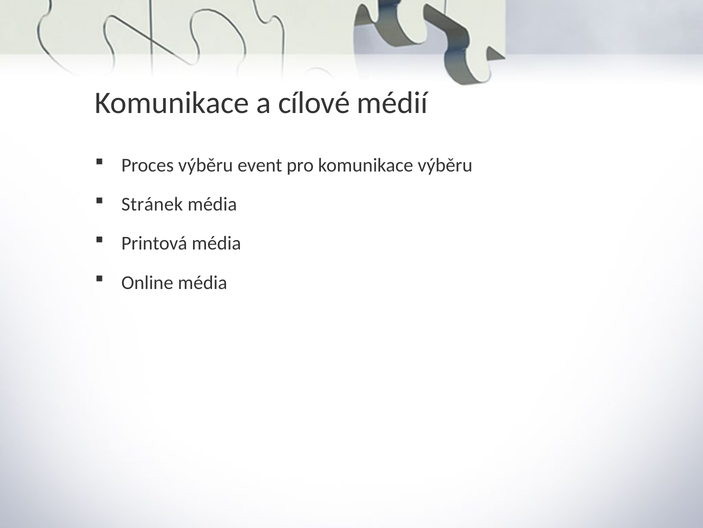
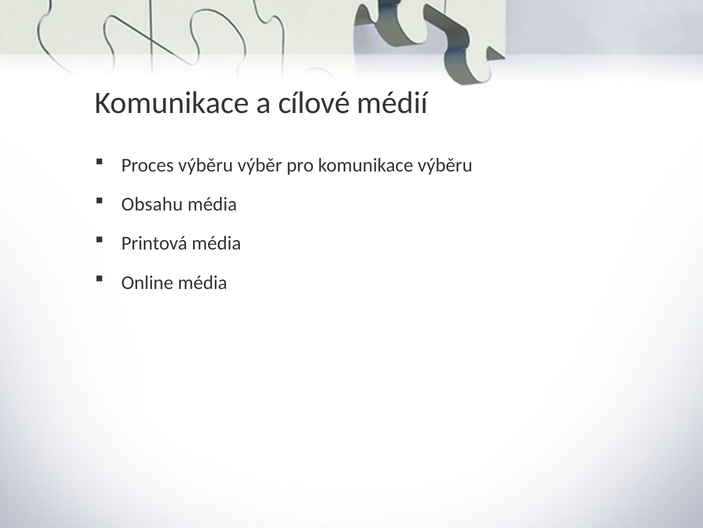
event: event -> výběr
Stránek: Stránek -> Obsahu
